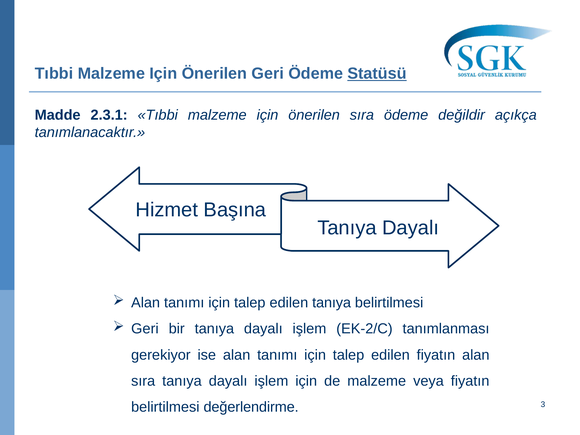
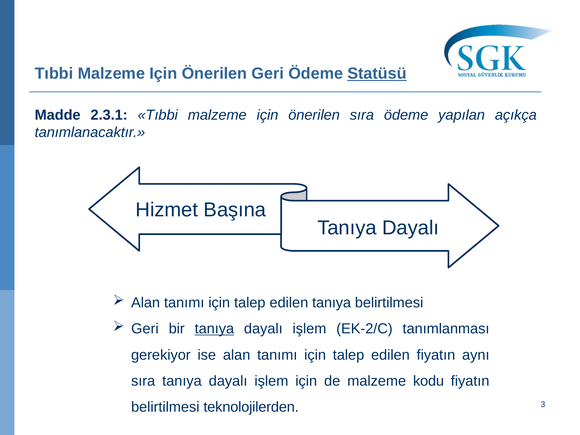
değildir: değildir -> yapılan
tanıya at (214, 329) underline: none -> present
fiyatın alan: alan -> aynı
veya: veya -> kodu
değerlendirme: değerlendirme -> teknolojilerden
